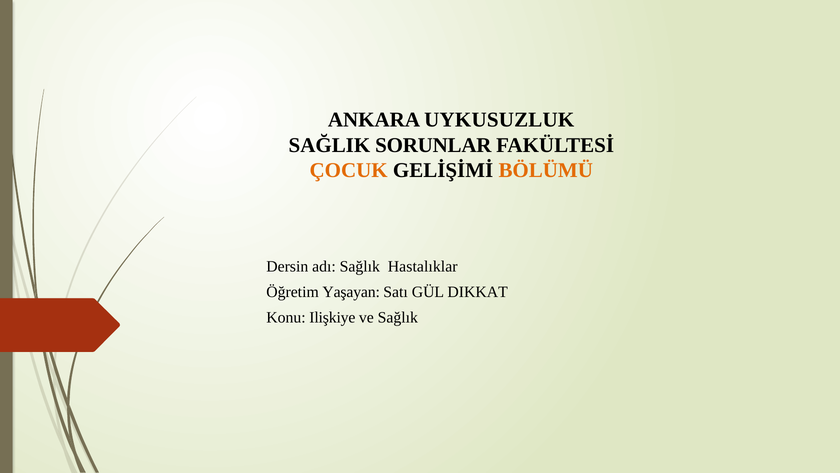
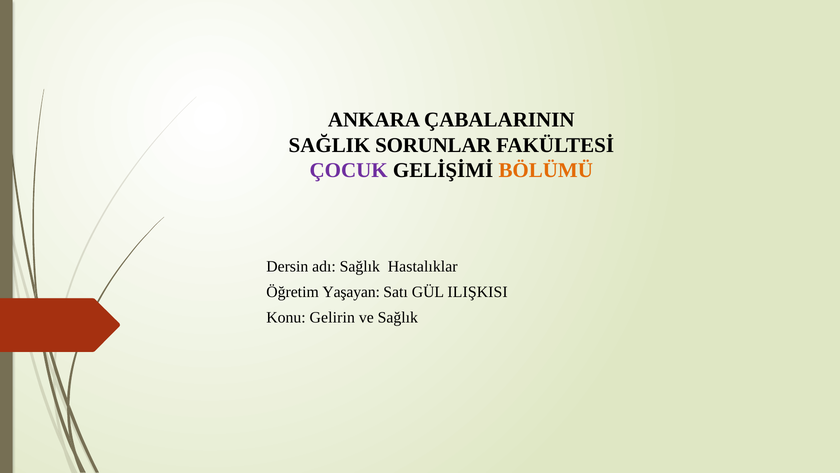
UYKUSUZLUK: UYKUSUZLUK -> ÇABALARININ
ÇOCUK colour: orange -> purple
DIKKAT: DIKKAT -> ILIŞKISI
Ilişkiye: Ilişkiye -> Gelirin
